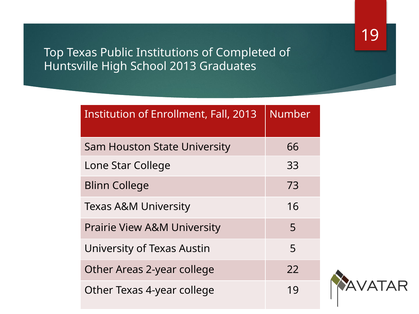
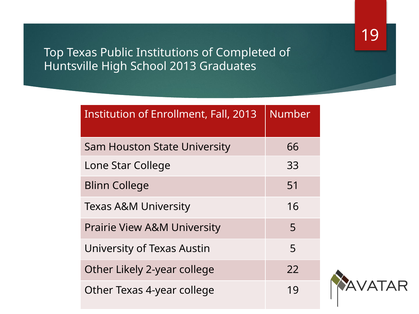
73: 73 -> 51
Areas: Areas -> Likely
